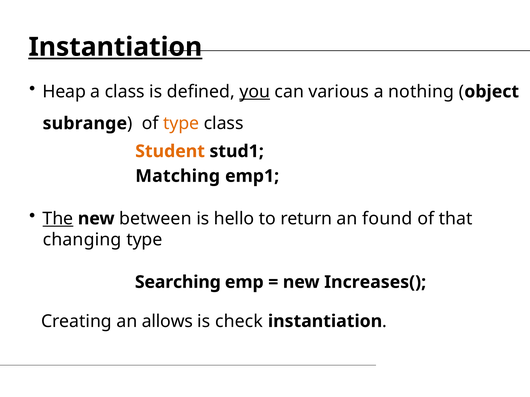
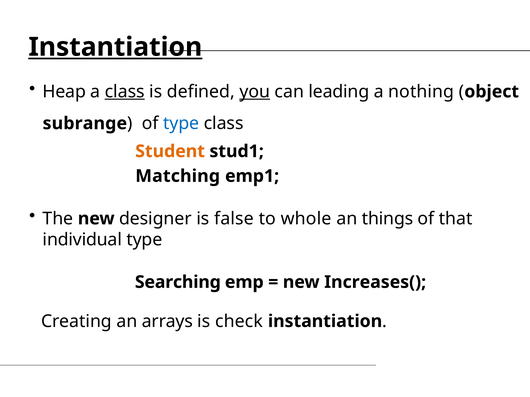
class at (125, 92) underline: none -> present
various: various -> leading
type at (181, 124) colour: orange -> blue
The underline: present -> none
between: between -> designer
hello: hello -> false
return: return -> whole
found: found -> things
changing: changing -> individual
allows: allows -> arrays
